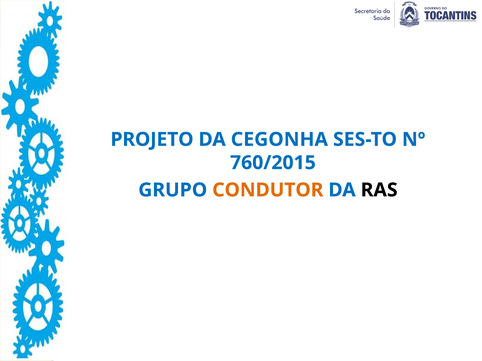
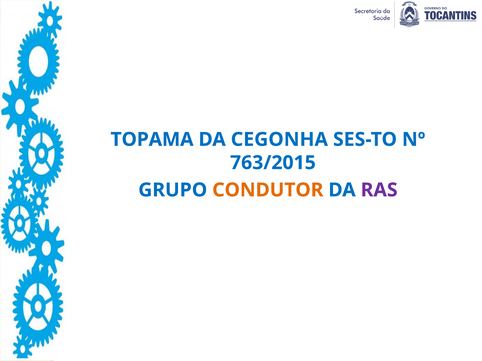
PROJETO: PROJETO -> TOPAMA
760/2015: 760/2015 -> 763/2015
RAS colour: black -> purple
